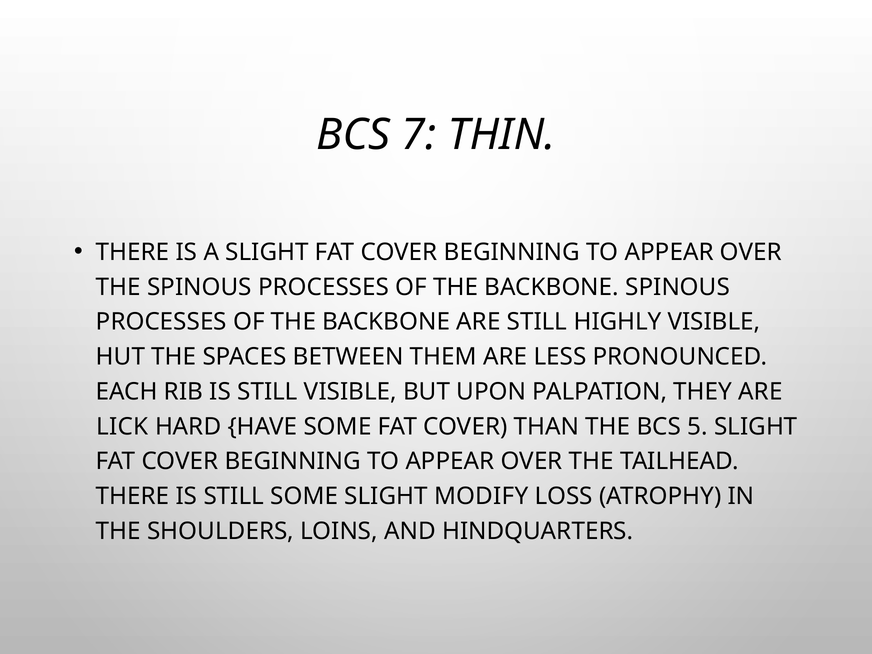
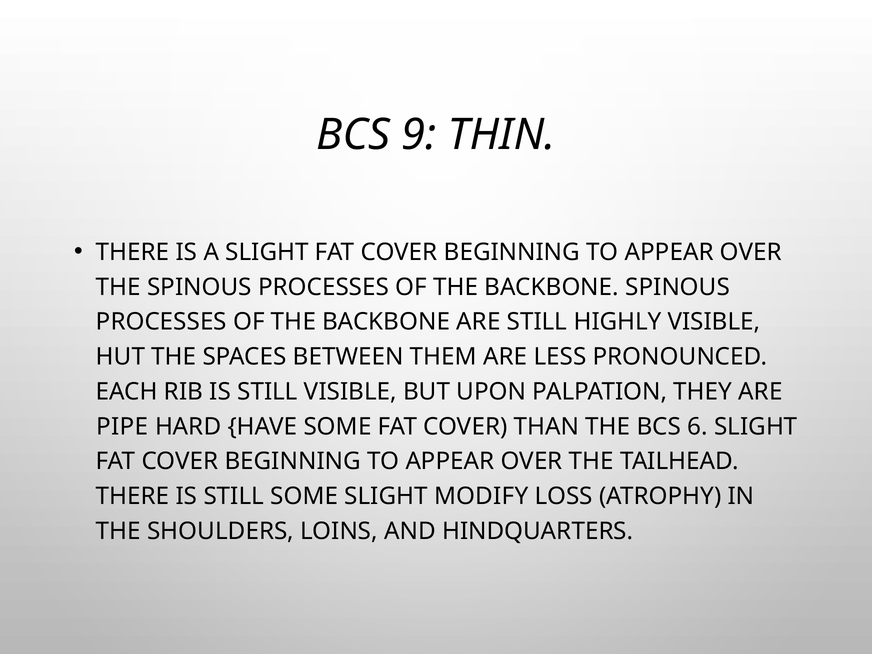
7: 7 -> 9
LICK: LICK -> PIPE
5: 5 -> 6
